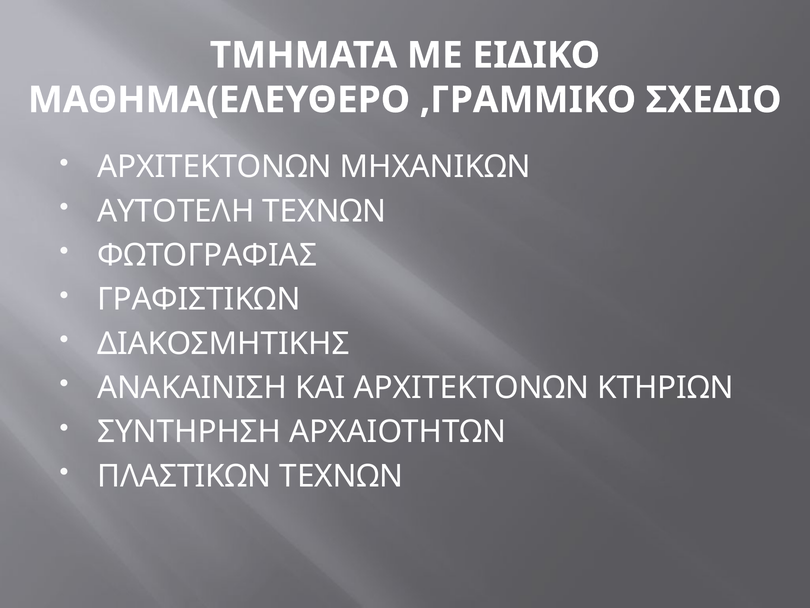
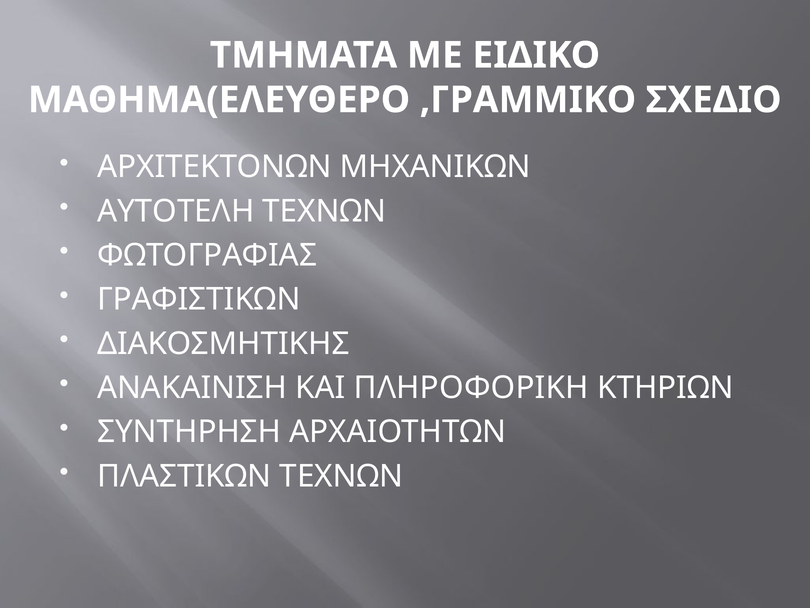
ΚΑΙ ΑΡΧΙΤΕΚΤΟΝΩΝ: ΑΡΧΙΤΕΚΤΟΝΩΝ -> ΠΛΗΡΟΦΟΡΙΚΗ
